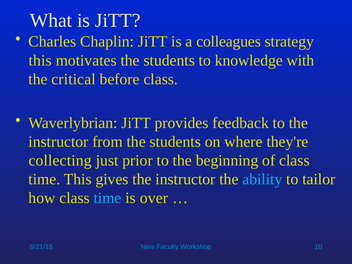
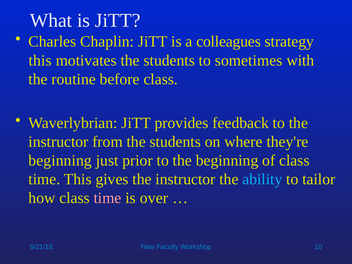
knowledge: knowledge -> sometimes
critical: critical -> routine
collecting at (60, 161): collecting -> beginning
time at (108, 198) colour: light blue -> pink
